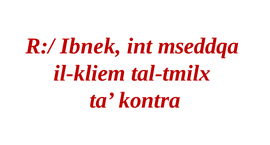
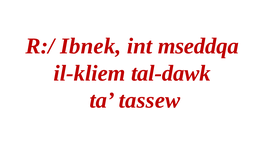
tal-tmilx: tal-tmilx -> tal-dawk
kontra: kontra -> tassew
